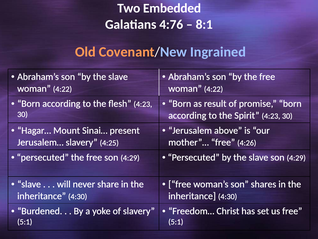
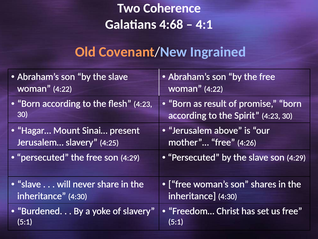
Embedded: Embedded -> Coherence
4:76: 4:76 -> 4:68
8:1: 8:1 -> 4:1
